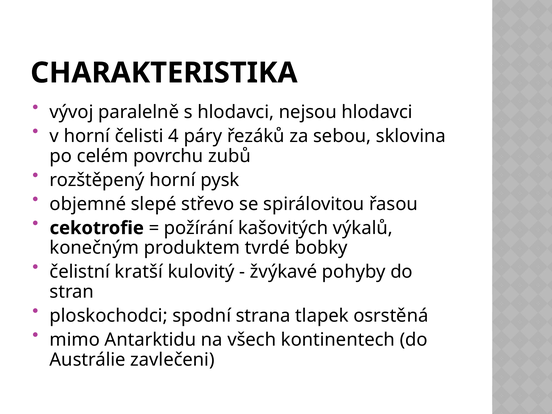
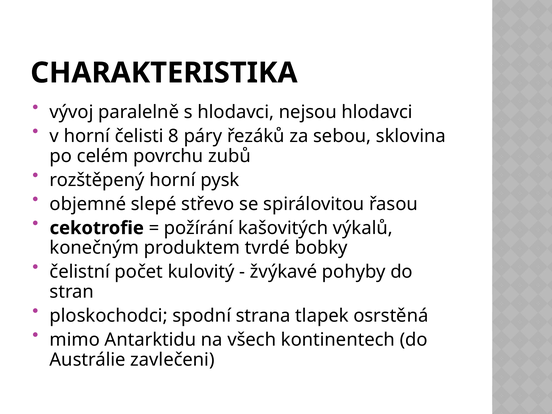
4: 4 -> 8
kratší: kratší -> počet
